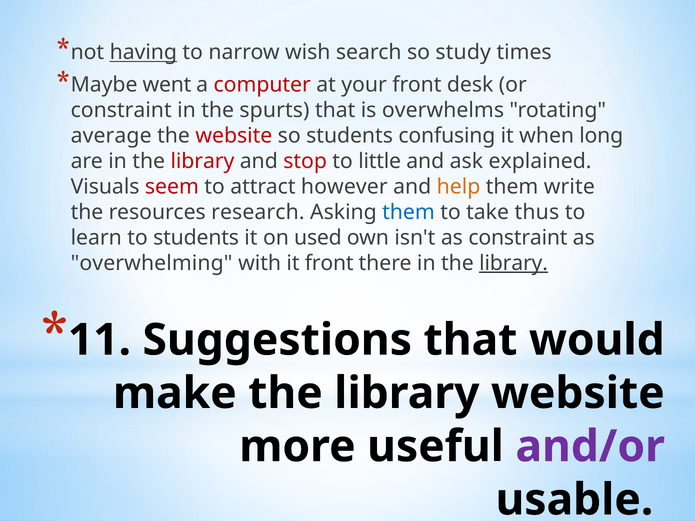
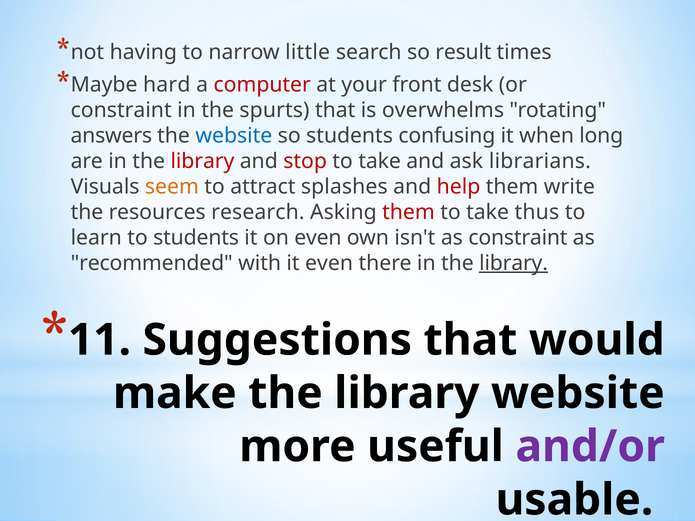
having underline: present -> none
wish: wish -> little
study: study -> result
went: went -> hard
average: average -> answers
website at (234, 136) colour: red -> blue
little at (380, 161): little -> take
explained: explained -> librarians
seem colour: red -> orange
however: however -> splashes
help colour: orange -> red
them at (409, 212) colour: blue -> red
on used: used -> even
overwhelming: overwhelming -> recommended
it front: front -> even
